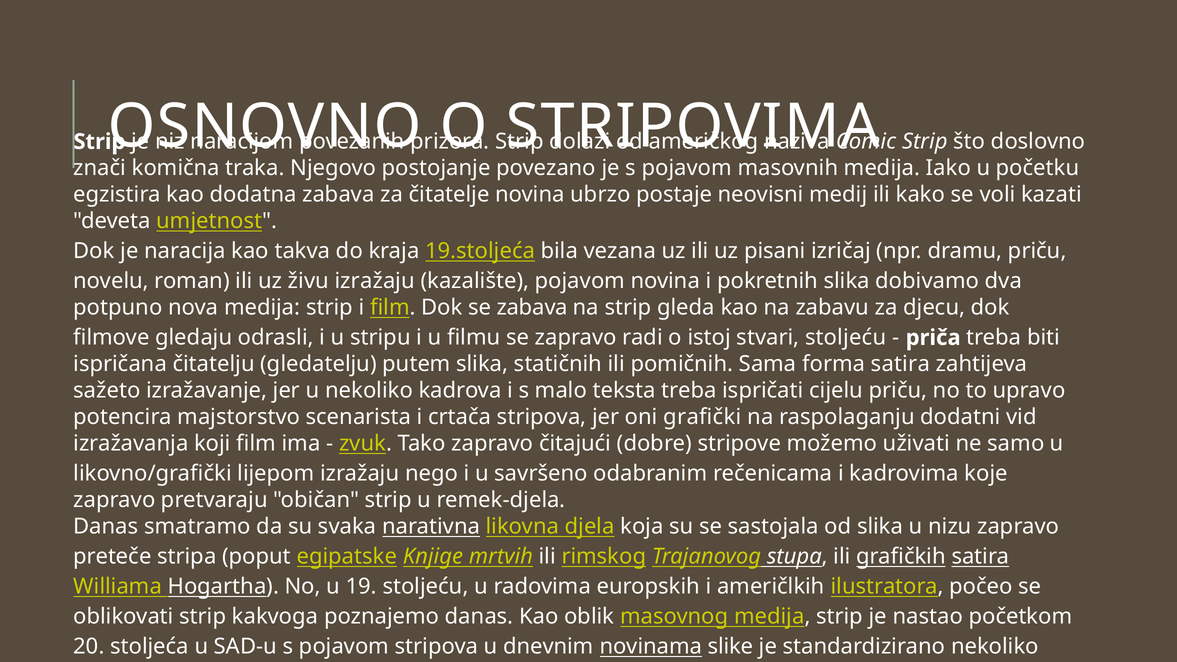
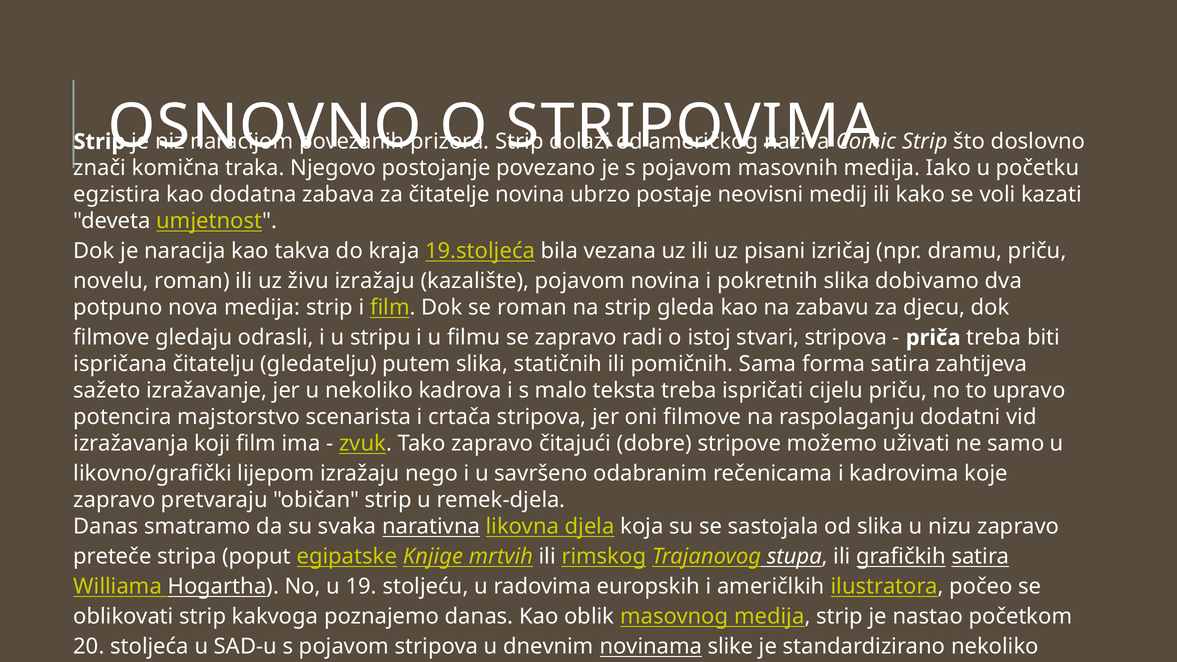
se zabava: zabava -> roman
stvari stoljeću: stoljeću -> stripova
oni grafički: grafički -> filmove
